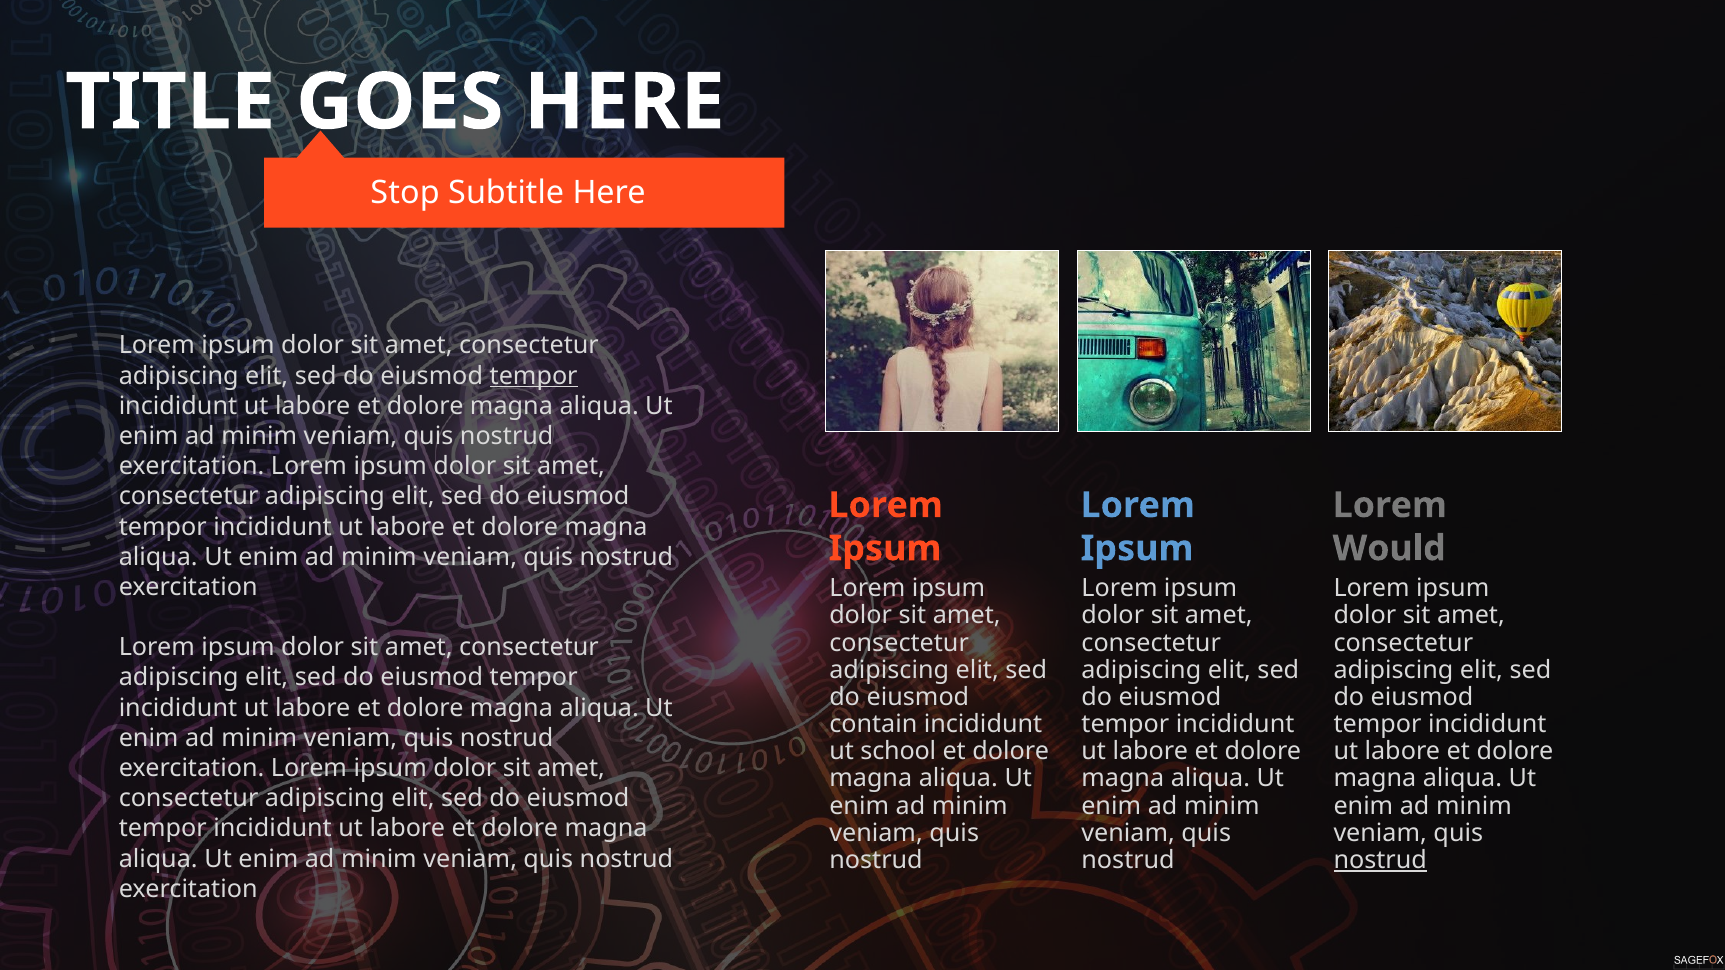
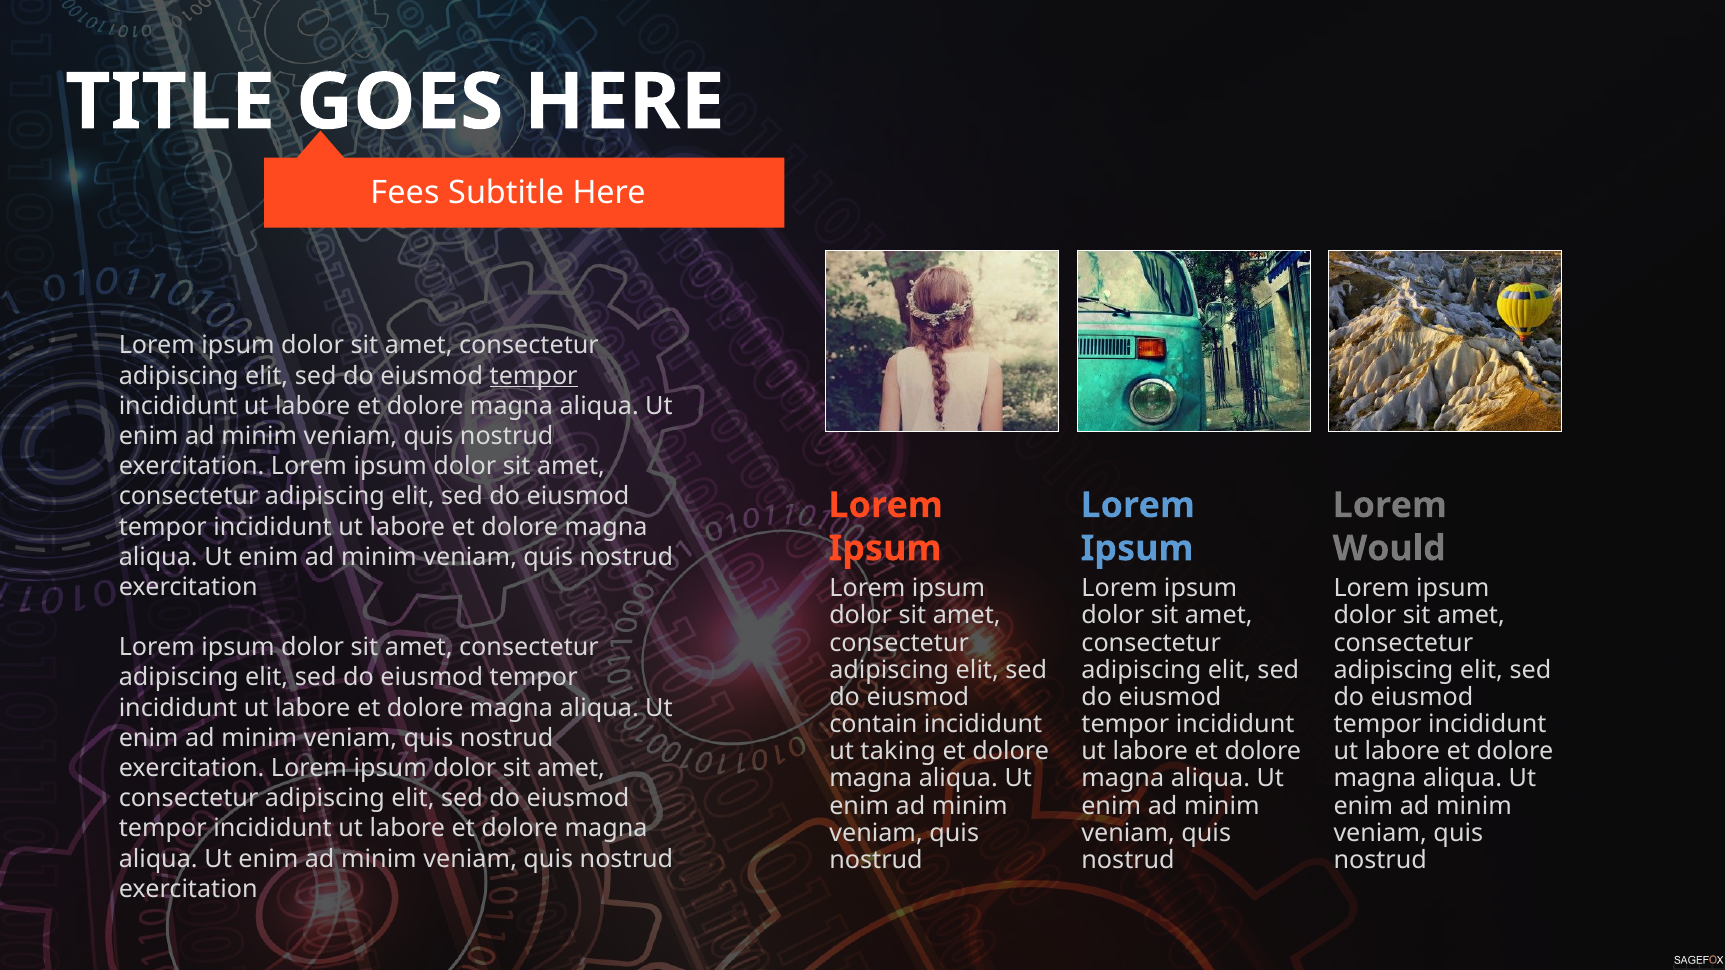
Stop: Stop -> Fees
school: school -> taking
nostrud at (1380, 861) underline: present -> none
